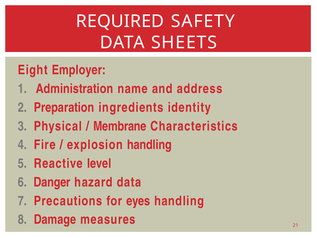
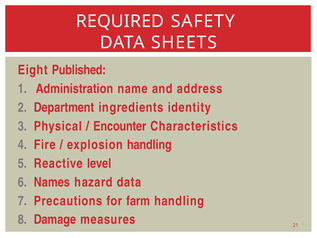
Employer: Employer -> Published
Preparation: Preparation -> Department
Membrane: Membrane -> Encounter
Danger: Danger -> Names
eyes: eyes -> farm
